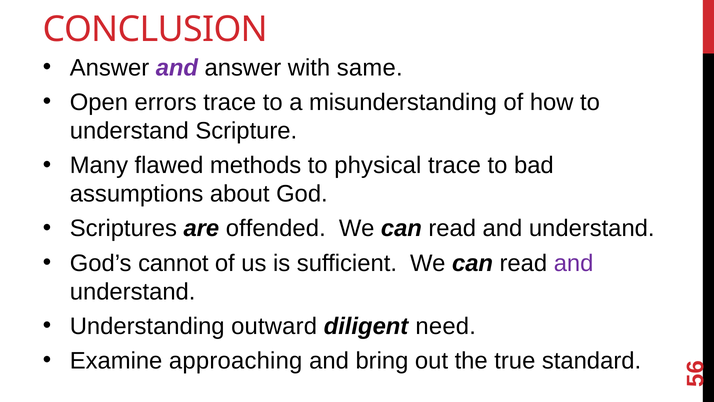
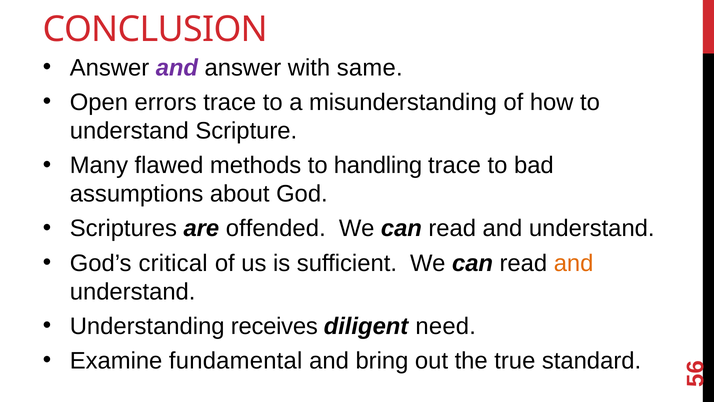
physical: physical -> handling
cannot: cannot -> critical
and at (574, 263) colour: purple -> orange
outward: outward -> receives
approaching: approaching -> fundamental
